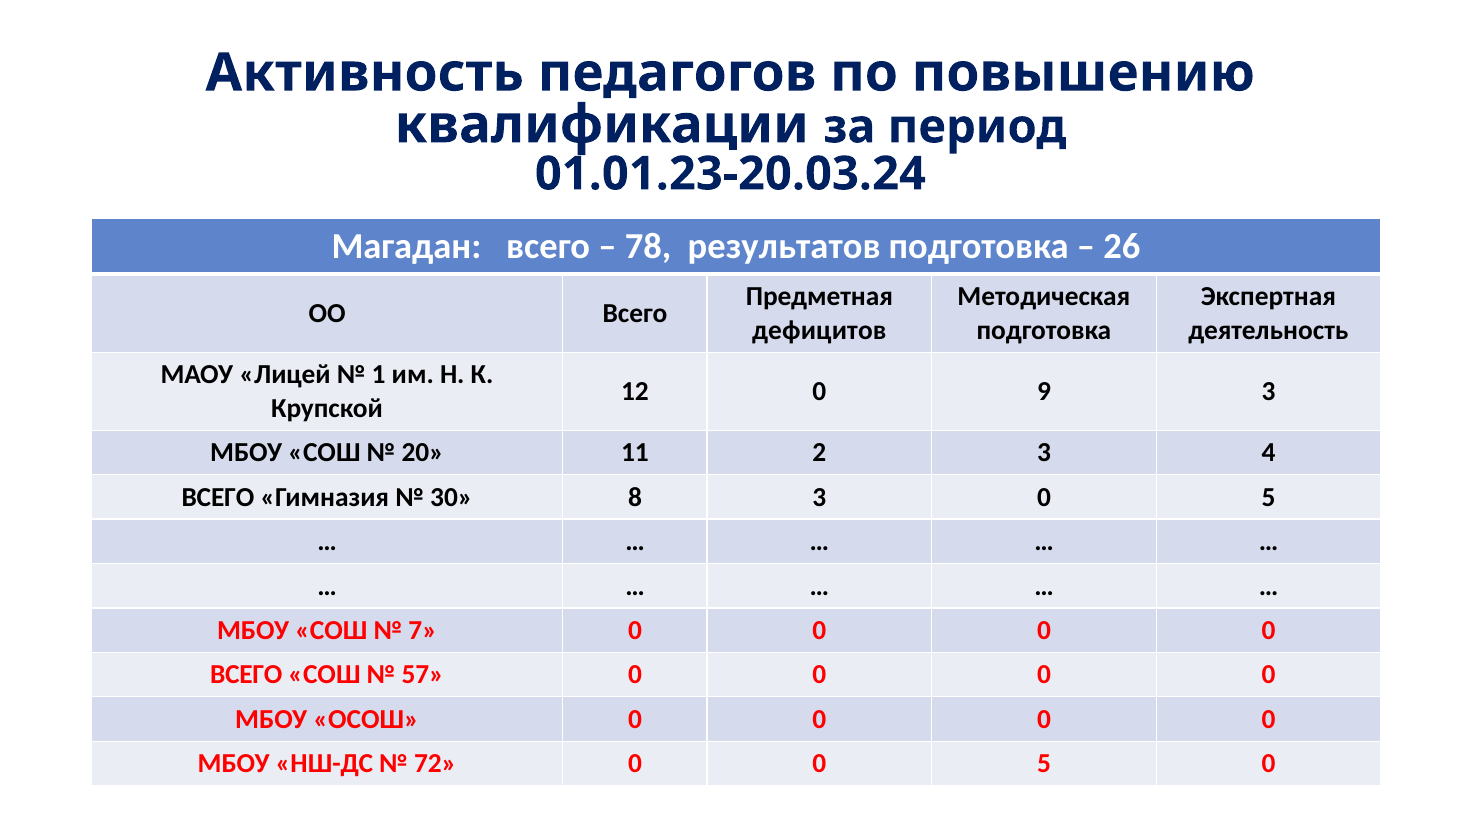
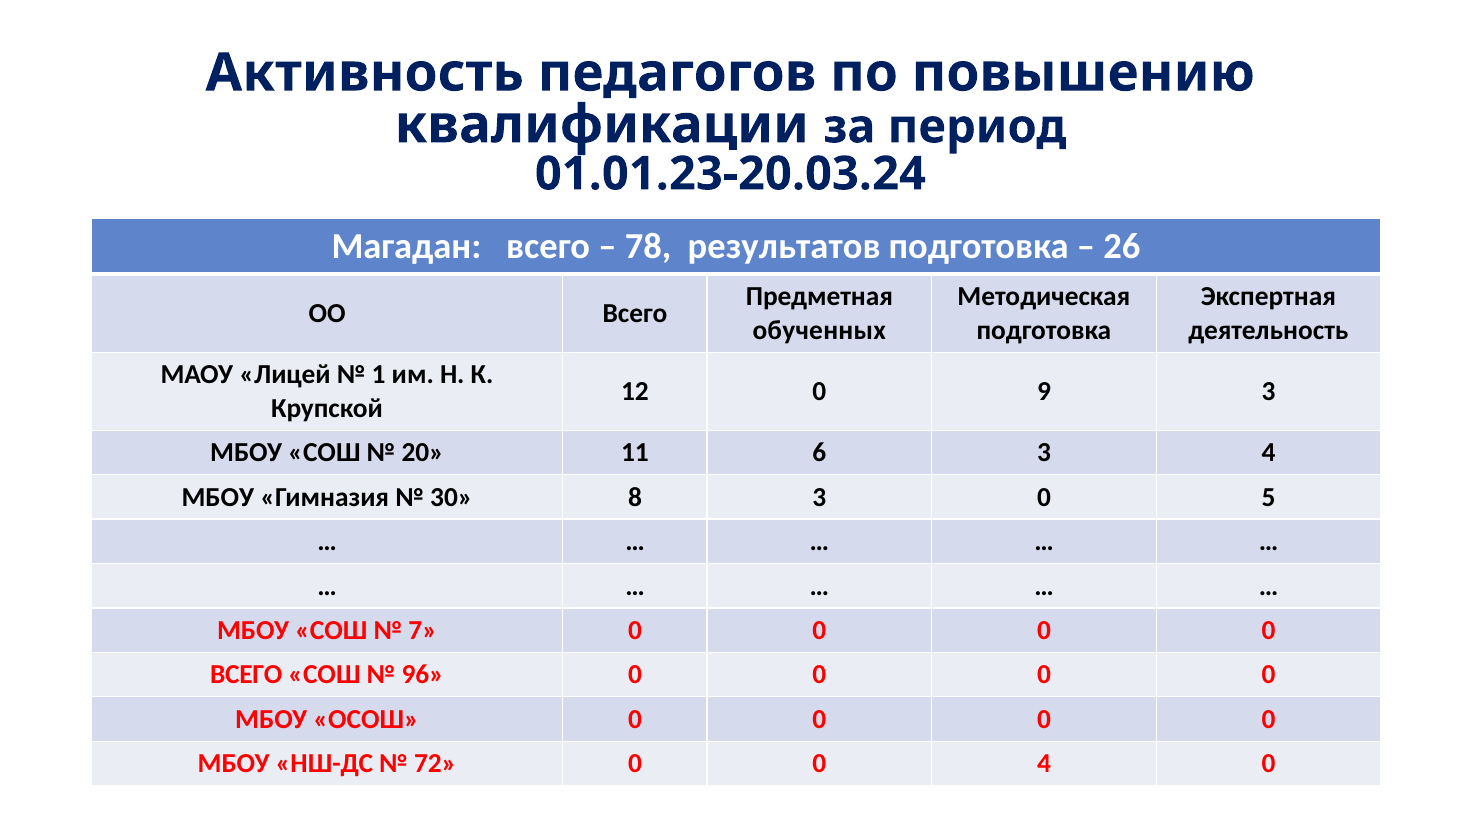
дефицитов: дефицитов -> обученных
2: 2 -> 6
ВСЕГО at (218, 497): ВСЕГО -> МБОУ
57: 57 -> 96
0 0 5: 5 -> 4
